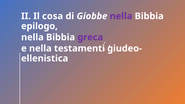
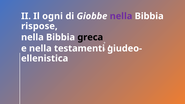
cosa: cosa -> ogni
epilogo: epilogo -> rispose
greca colour: purple -> black
